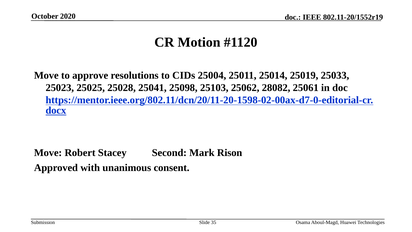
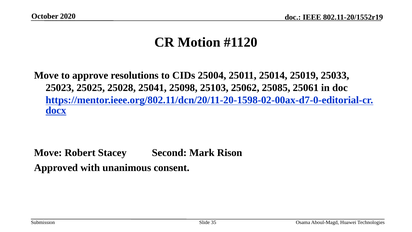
28082: 28082 -> 25085
